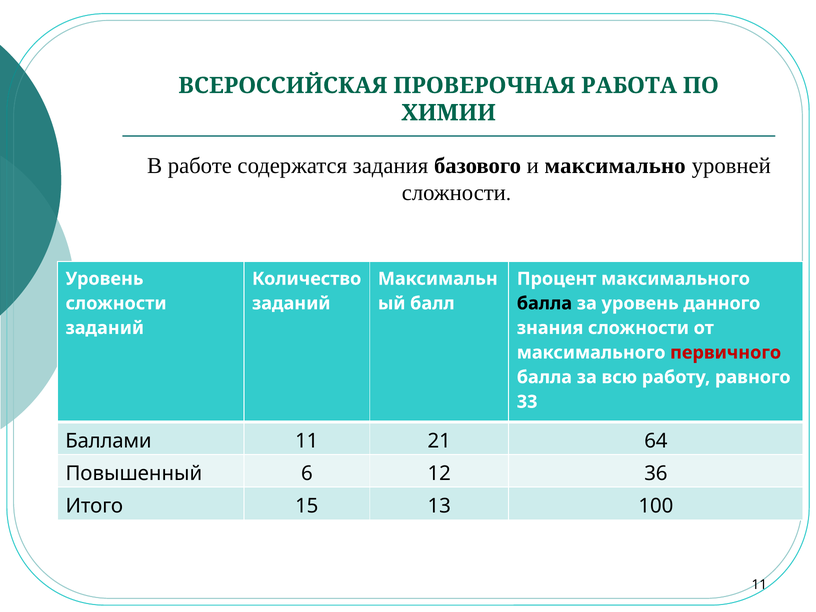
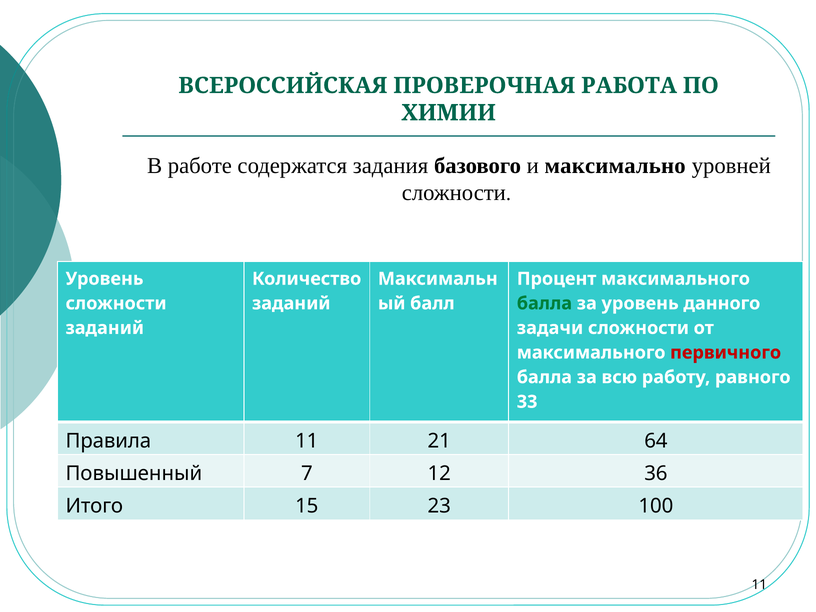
балла at (544, 303) colour: black -> green
знания: знания -> задачи
Баллами: Баллами -> Правила
6: 6 -> 7
13: 13 -> 23
